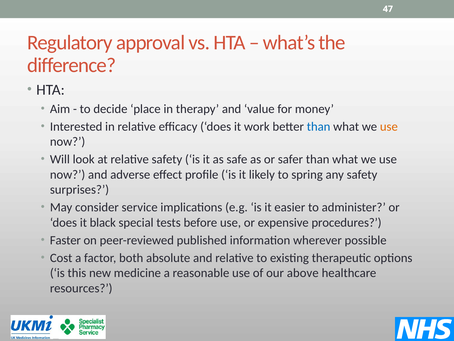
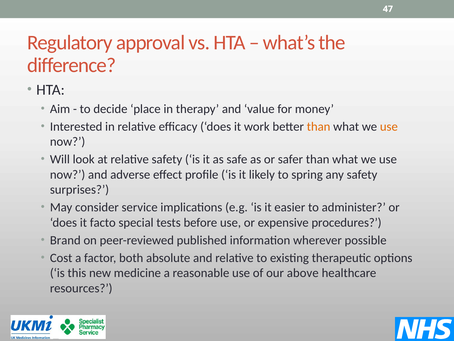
than at (319, 126) colour: blue -> orange
black: black -> facto
Faster: Faster -> Brand
